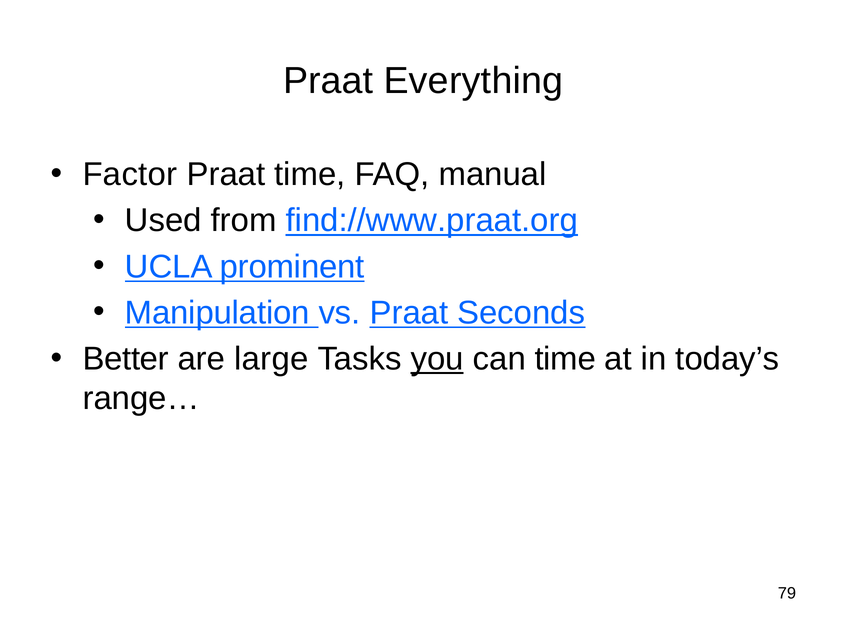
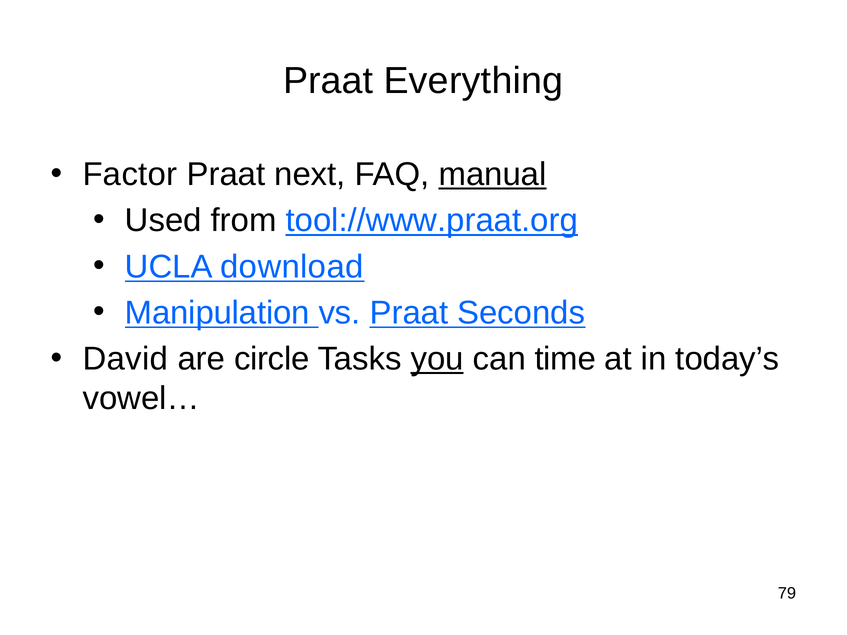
Praat time: time -> next
manual underline: none -> present
find://www.praat.org: find://www.praat.org -> tool://www.praat.org
prominent: prominent -> download
Better: Better -> David
large: large -> circle
range…: range… -> vowel…
